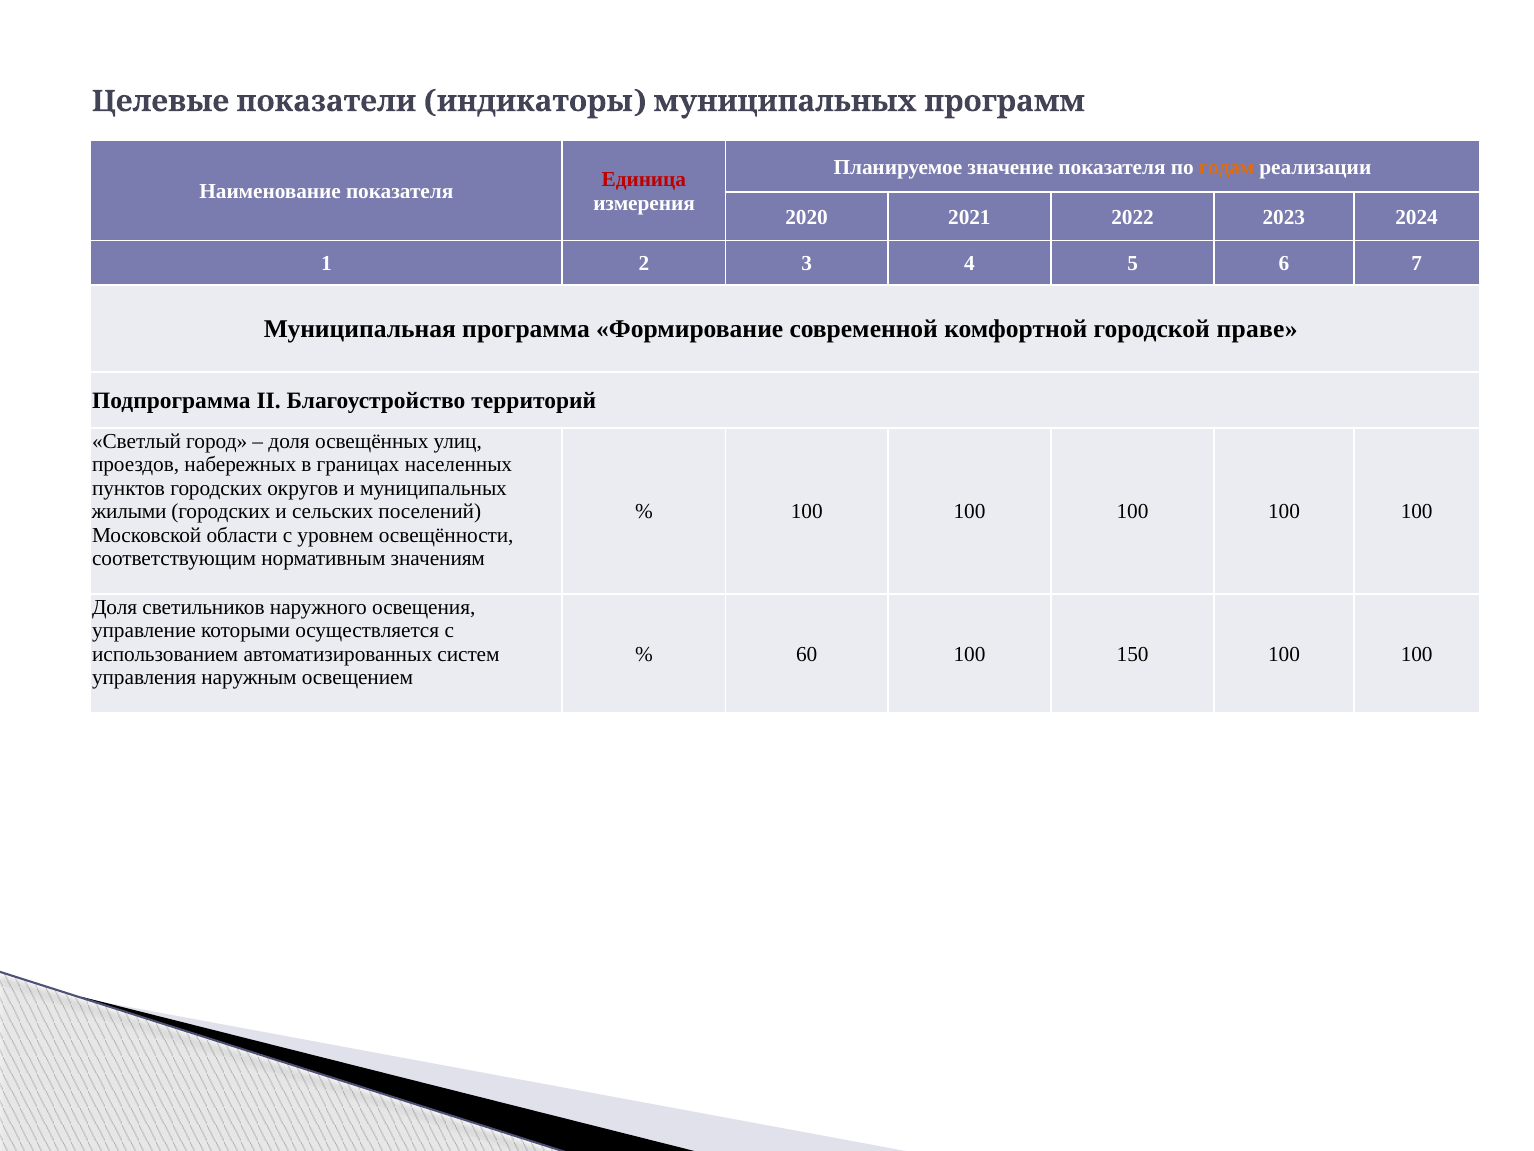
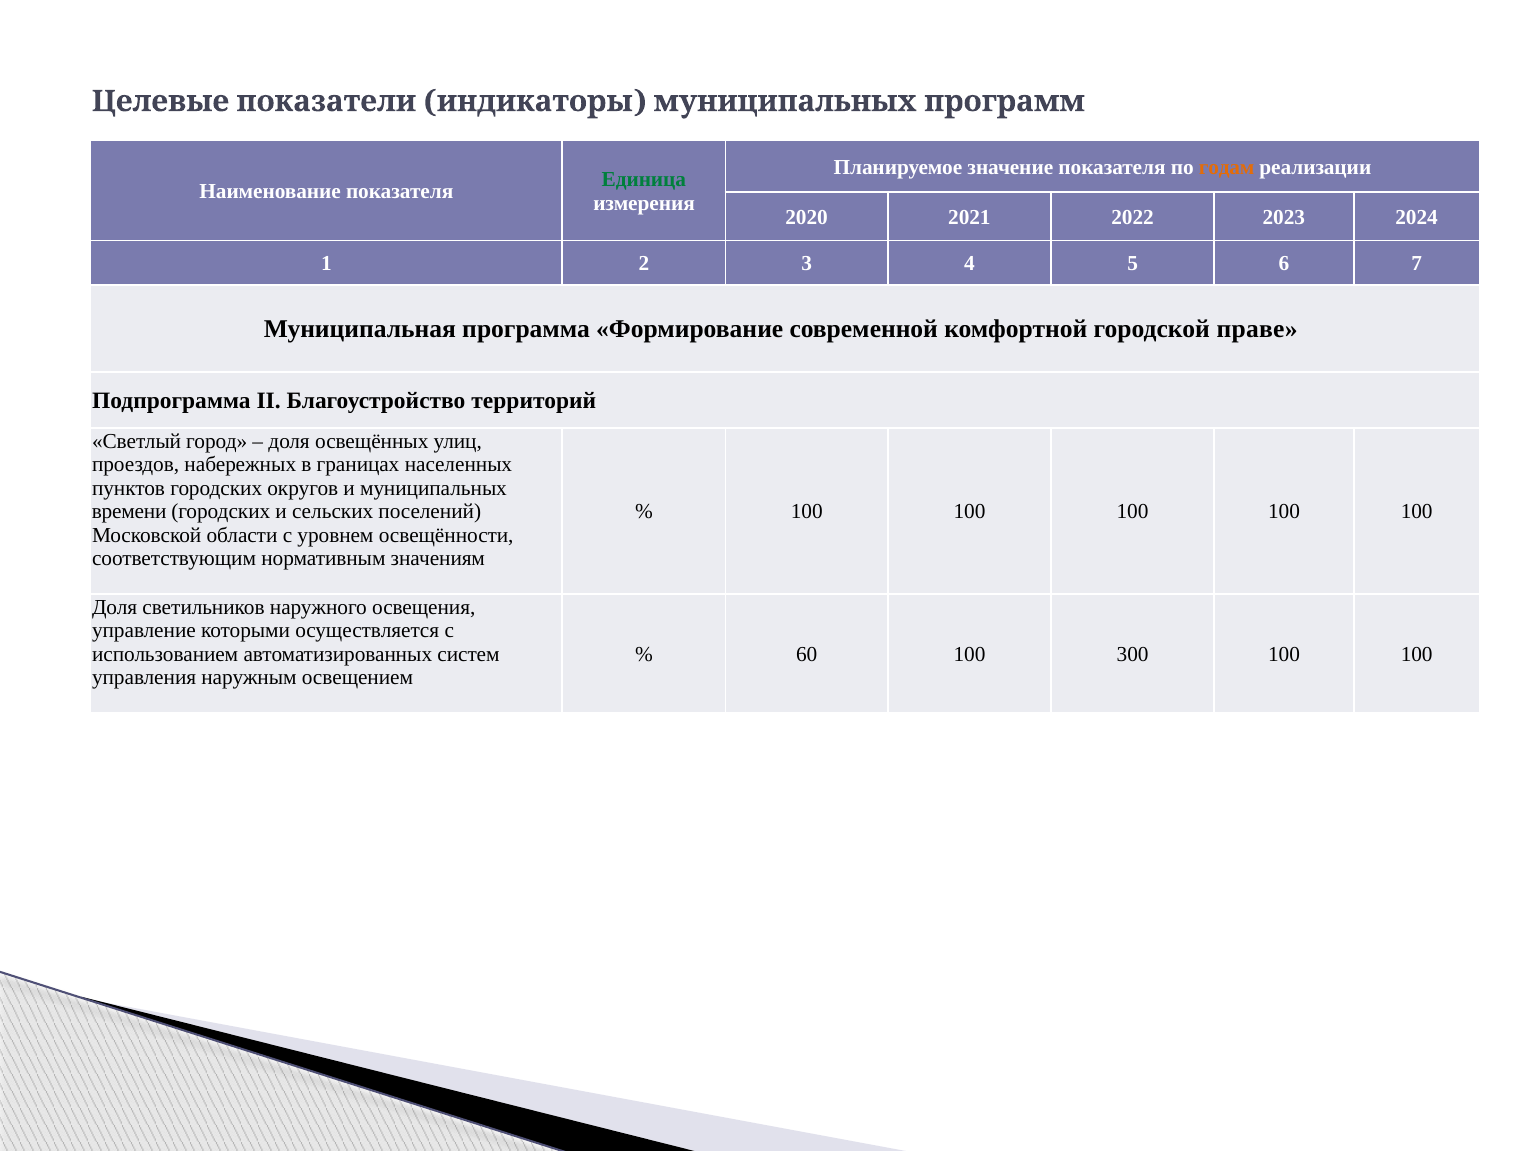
Единица colour: red -> green
жилыми: жилыми -> времени
150: 150 -> 300
